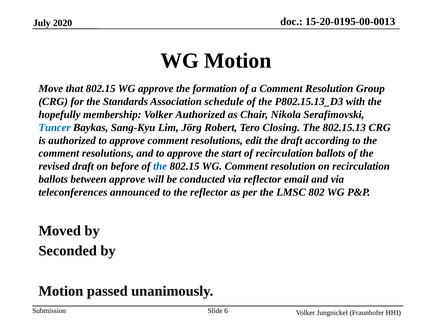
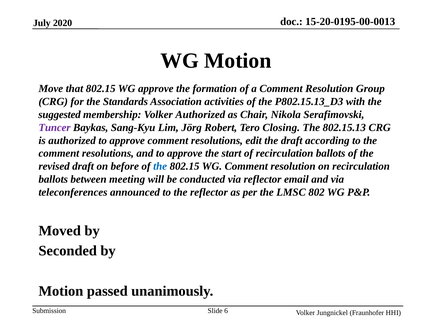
schedule: schedule -> activities
hopefully: hopefully -> suggested
Tuncer colour: blue -> purple
between approve: approve -> meeting
